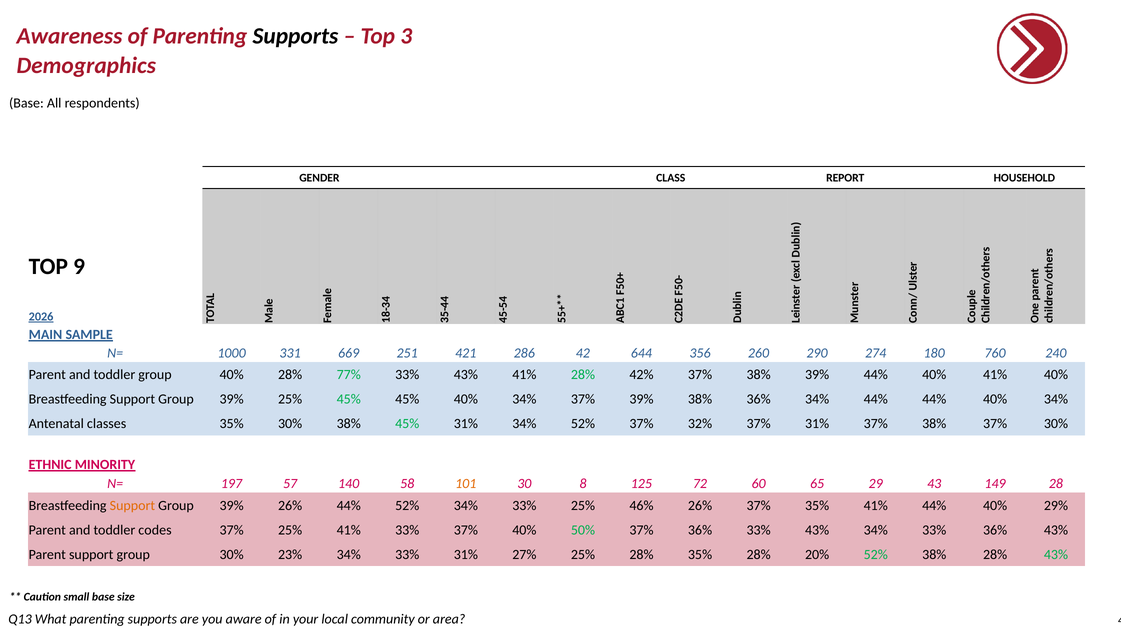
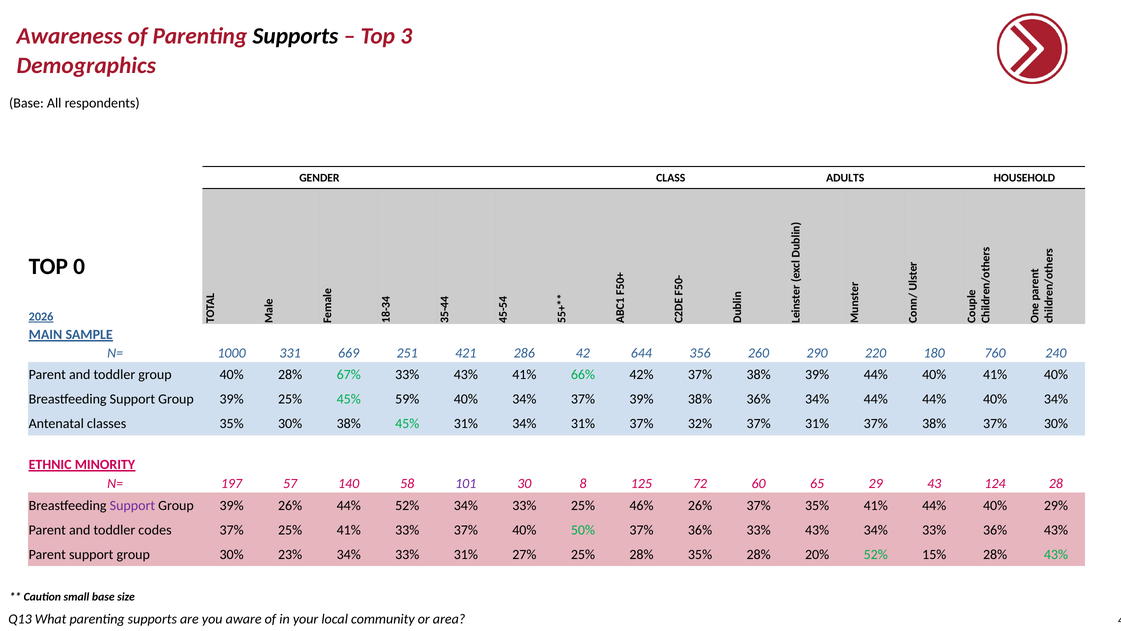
REPORT: REPORT -> ADULTS
TOP 9: 9 -> 0
274: 274 -> 220
77%: 77% -> 67%
41% 28%: 28% -> 66%
45% 45%: 45% -> 59%
34% 52%: 52% -> 31%
101 colour: orange -> purple
149: 149 -> 124
Support at (132, 505) colour: orange -> purple
52% 38%: 38% -> 15%
